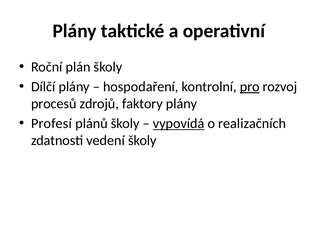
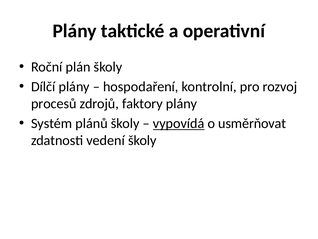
pro underline: present -> none
Profesí: Profesí -> Systém
realizačních: realizačních -> usměrňovat
